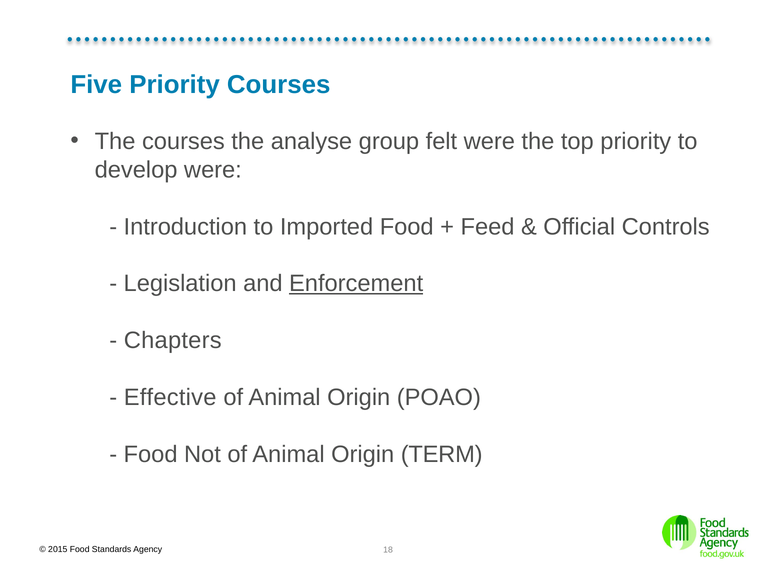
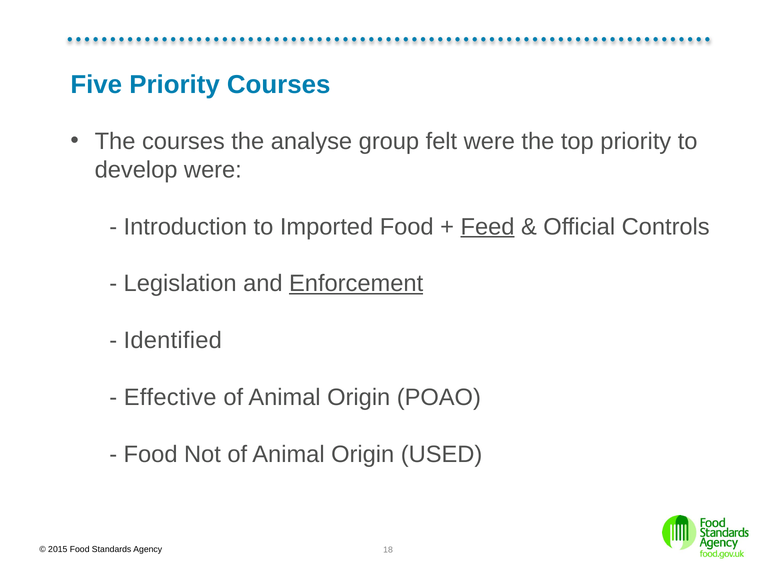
Feed underline: none -> present
Chapters: Chapters -> Identified
TERM: TERM -> USED
